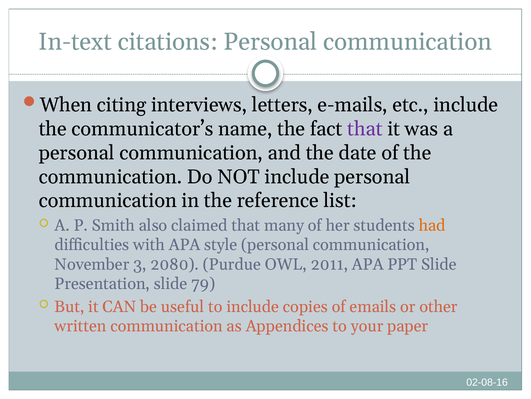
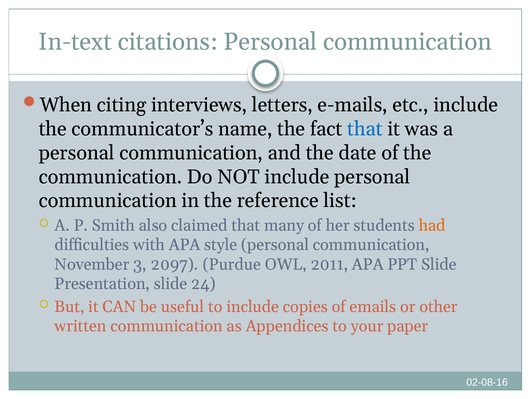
that at (365, 129) colour: purple -> blue
2080: 2080 -> 2097
79: 79 -> 24
